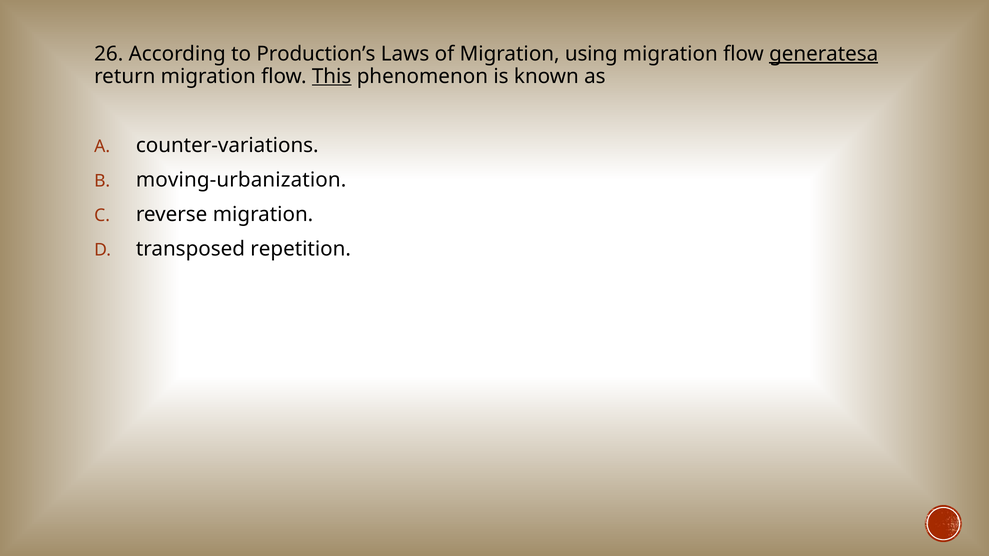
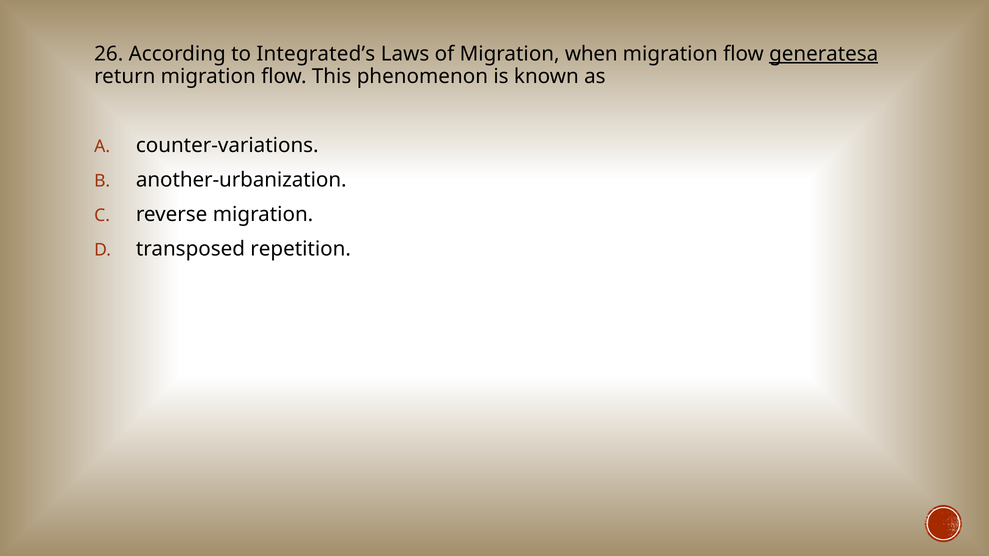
Production’s: Production’s -> Integrated’s
using: using -> when
This underline: present -> none
moving-urbanization: moving-urbanization -> another-urbanization
